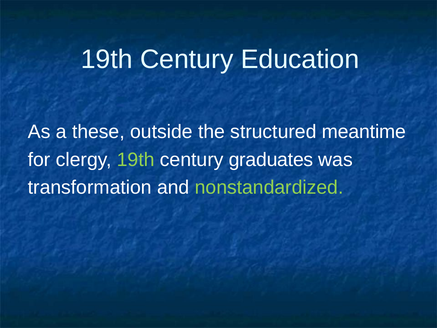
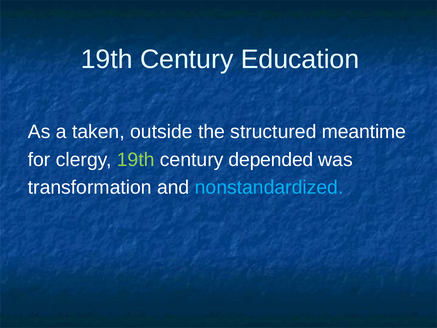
these: these -> taken
graduates: graduates -> depended
nonstandardized colour: light green -> light blue
